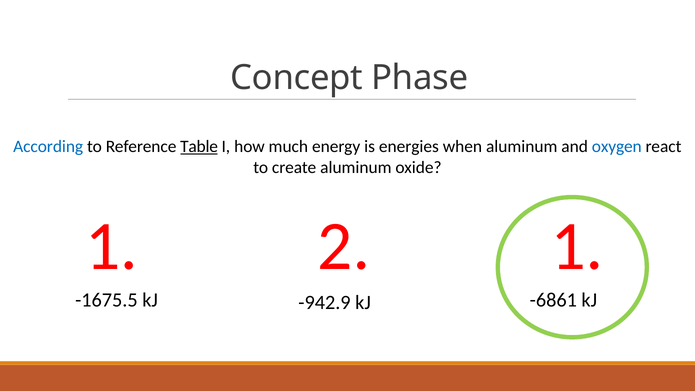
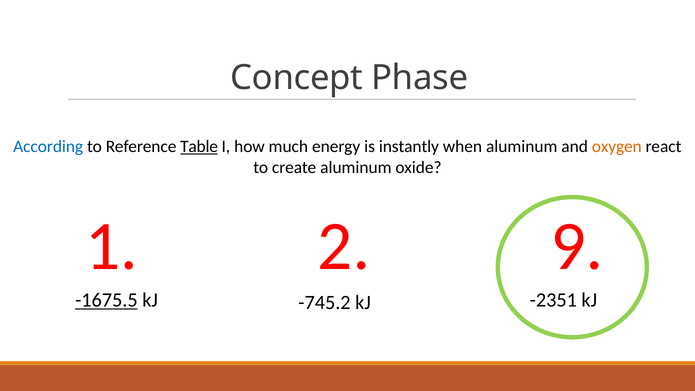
energies: energies -> instantly
oxygen colour: blue -> orange
1 1: 1 -> 9
-1675.5 underline: none -> present
-6861: -6861 -> -2351
-942.9: -942.9 -> -745.2
